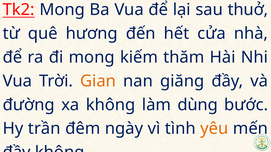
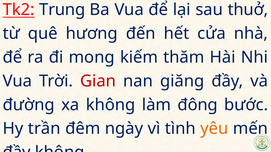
Tk2 Mong: Mong -> Trung
Gian colour: orange -> red
dùng: dùng -> đông
